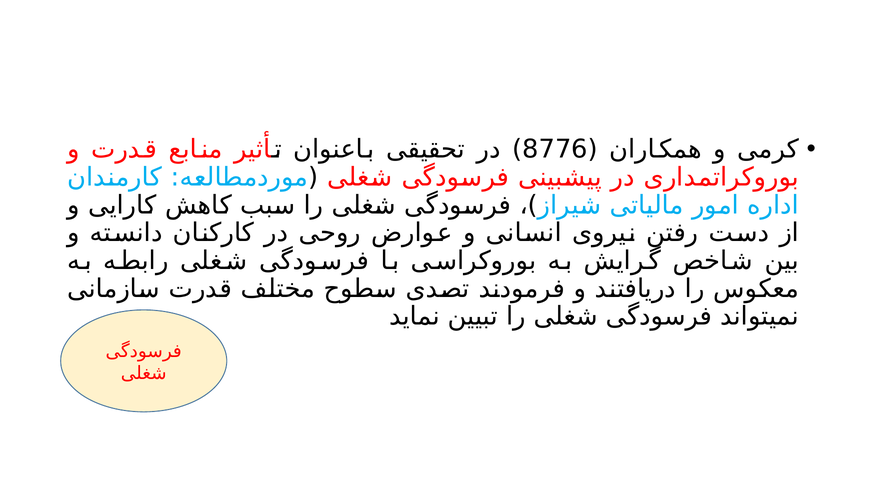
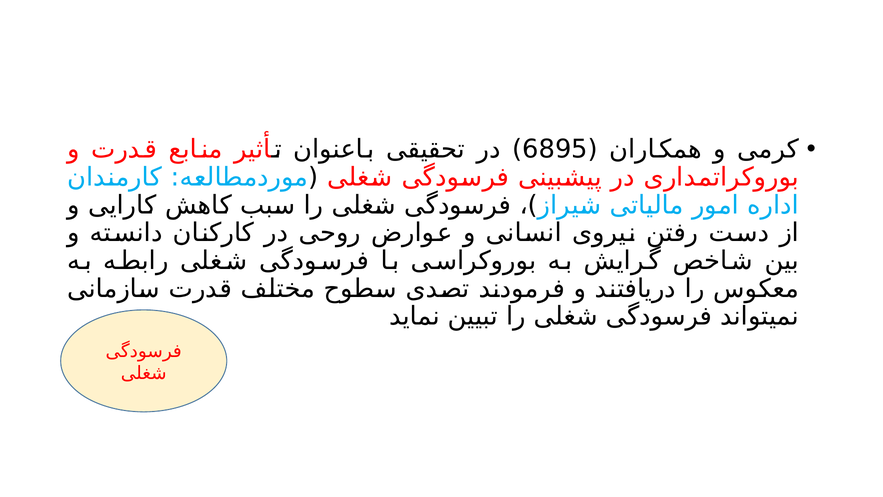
8776: 8776 -> 6895
